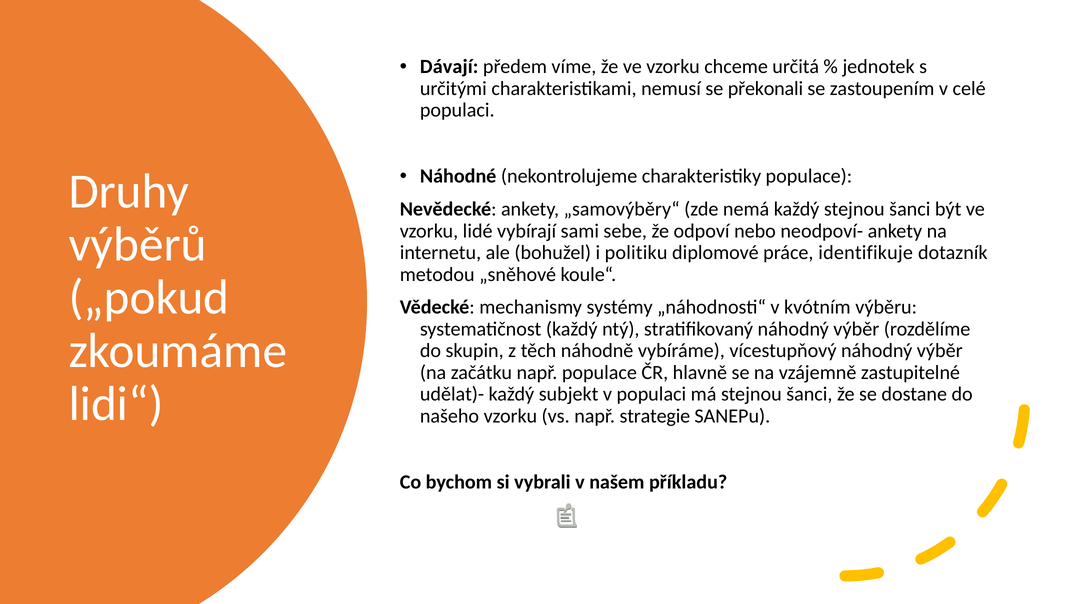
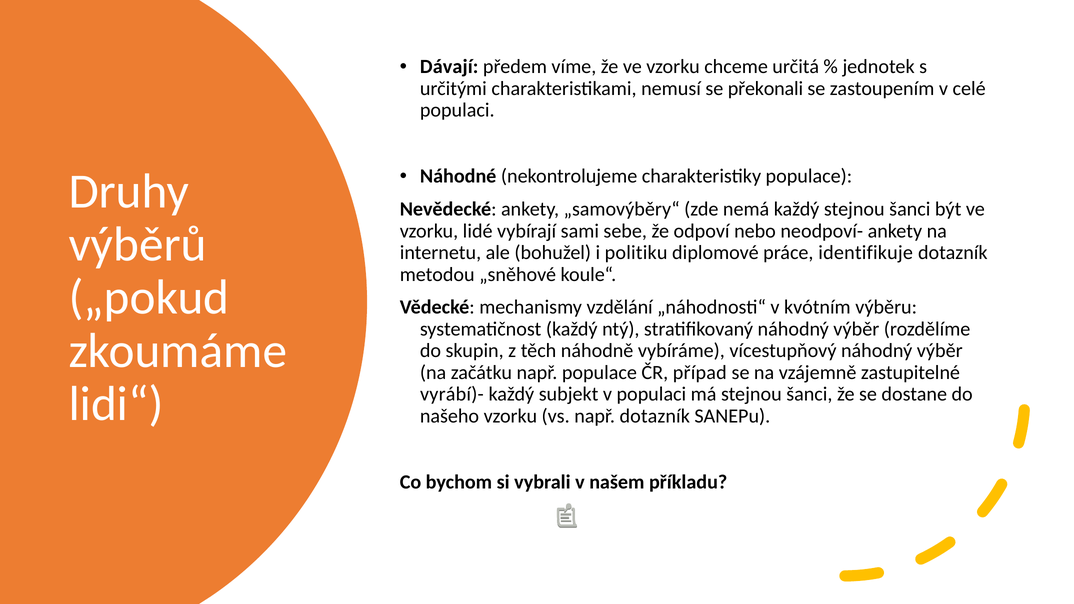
systémy: systémy -> vzdělání
hlavně: hlavně -> případ
udělat)-: udělat)- -> vyrábí)-
např strategie: strategie -> dotazník
